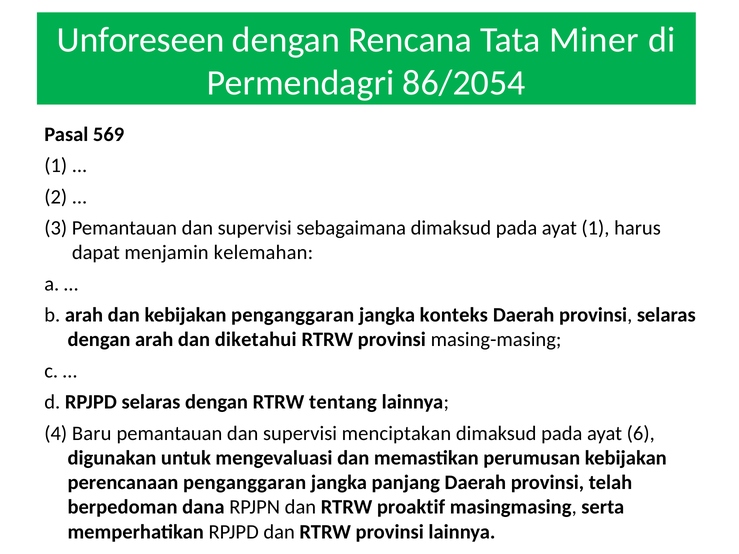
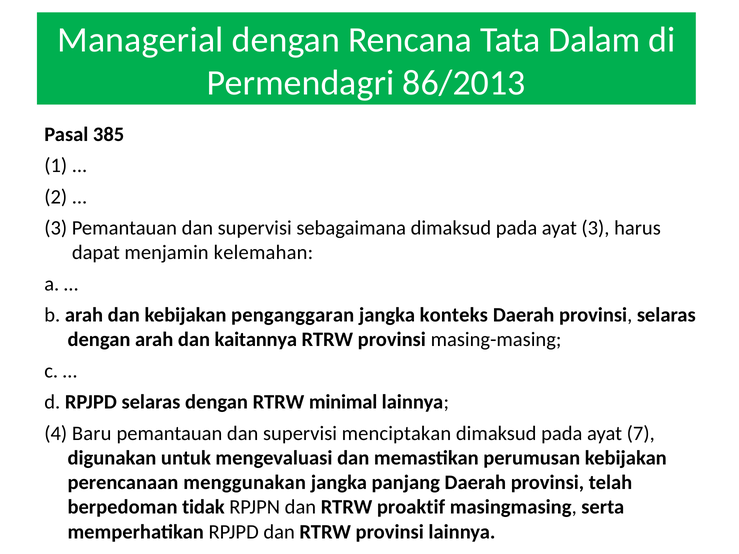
Unforeseen: Unforeseen -> Managerial
Miner: Miner -> Dalam
86/2054: 86/2054 -> 86/2013
569: 569 -> 385
ayat 1: 1 -> 3
diketahui: diketahui -> kaitannya
tentang: tentang -> minimal
6: 6 -> 7
perencanaan penganggaran: penganggaran -> menggunakan
dana: dana -> tidak
